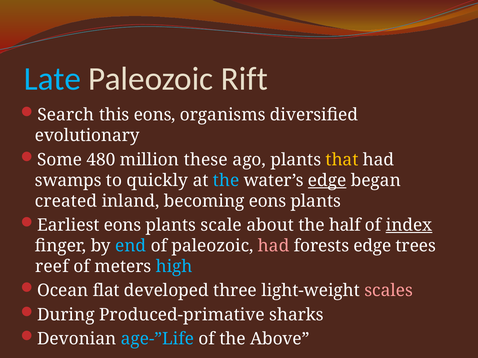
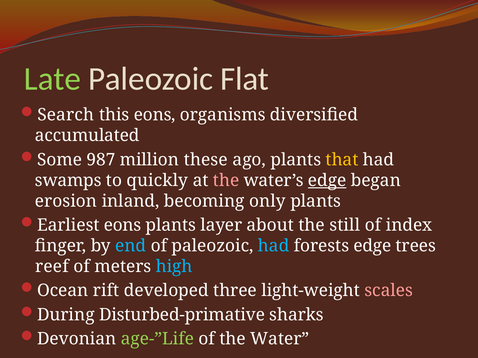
Late colour: light blue -> light green
Rift: Rift -> Flat
evolutionary: evolutionary -> accumulated
480: 480 -> 987
the at (226, 181) colour: light blue -> pink
created: created -> erosion
becoming eons: eons -> only
scale: scale -> layer
half: half -> still
index underline: present -> none
had at (274, 246) colour: pink -> light blue
flat: flat -> rift
Produced-primative: Produced-primative -> Disturbed-primative
age-”Life colour: light blue -> light green
Above: Above -> Water
